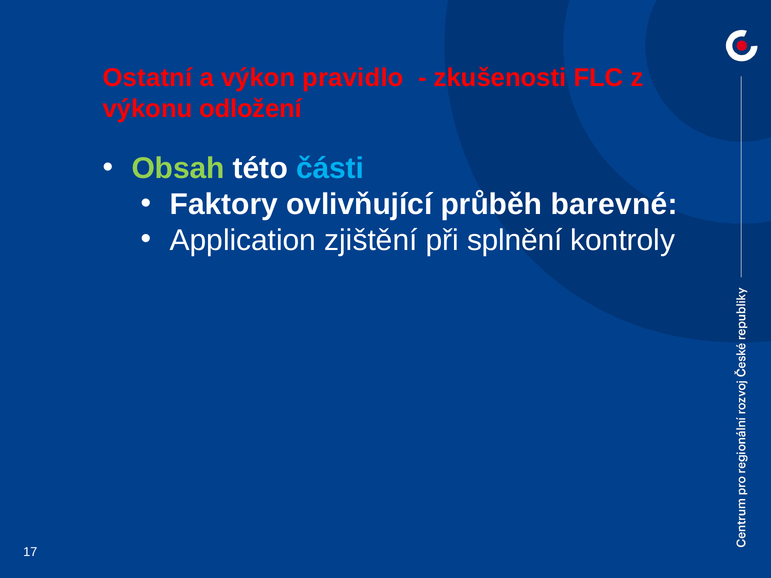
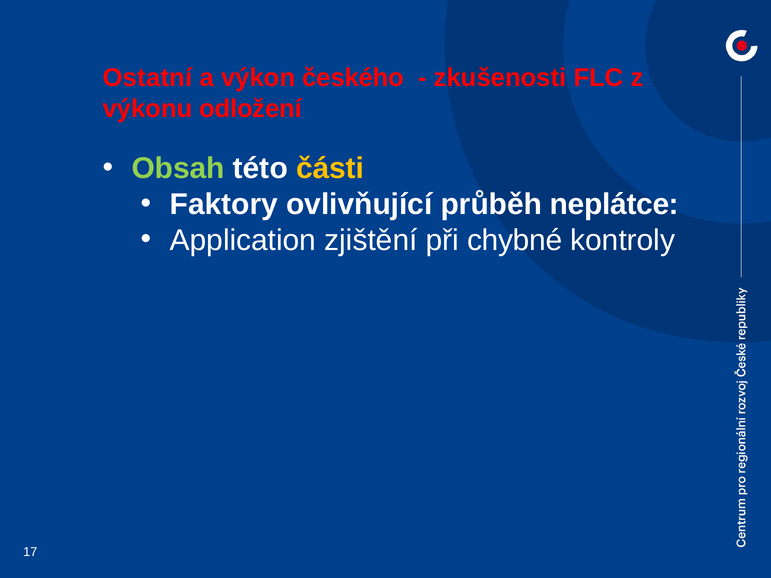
pravidlo: pravidlo -> českého
části colour: light blue -> yellow
barevné: barevné -> neplátce
splnění: splnění -> chybné
